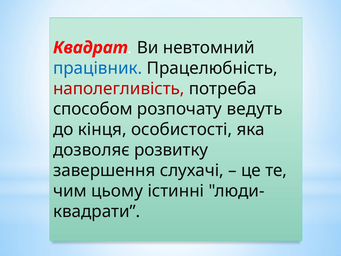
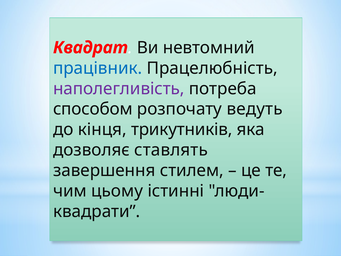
наполегливість colour: red -> purple
особистості: особистості -> трикутників
розвитку: розвитку -> ставлять
слухачі: слухачі -> стилем
